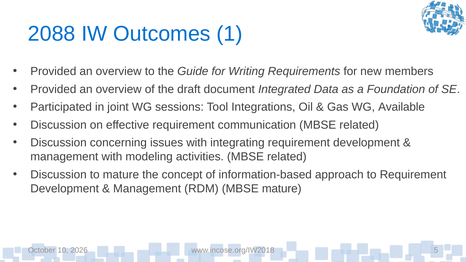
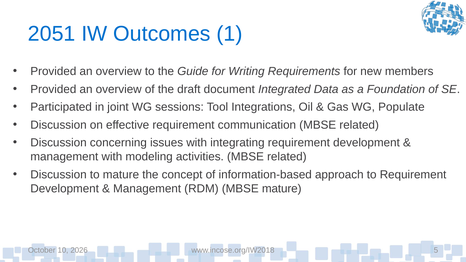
2088: 2088 -> 2051
Available: Available -> Populate
